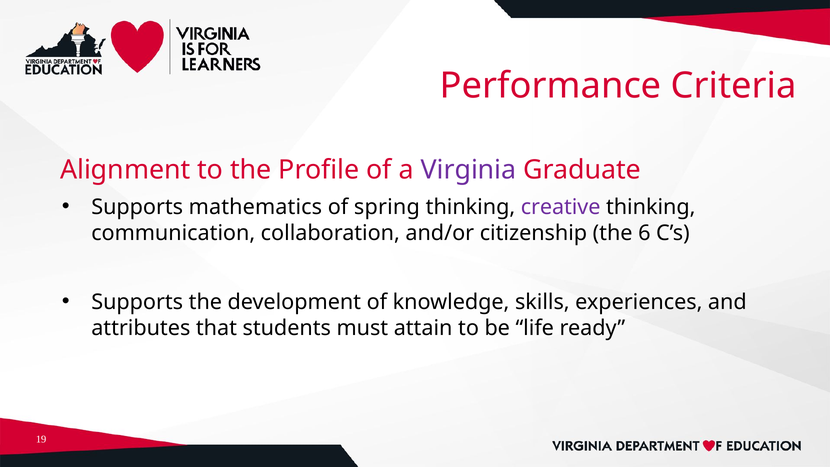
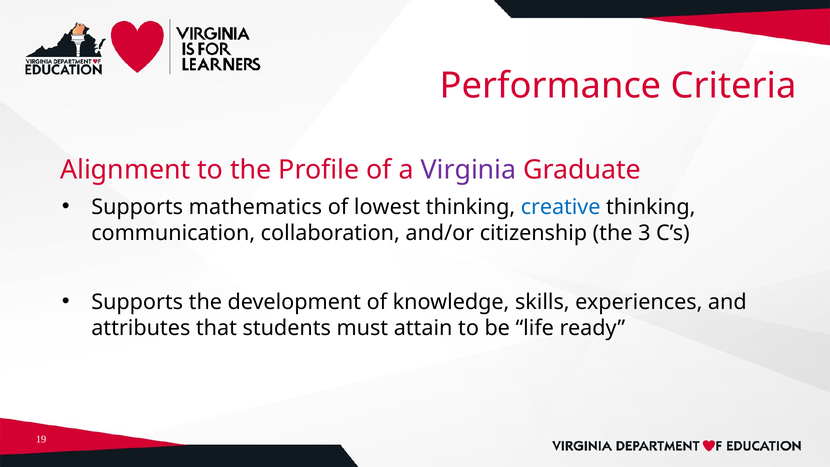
spring: spring -> lowest
creative colour: purple -> blue
6: 6 -> 3
